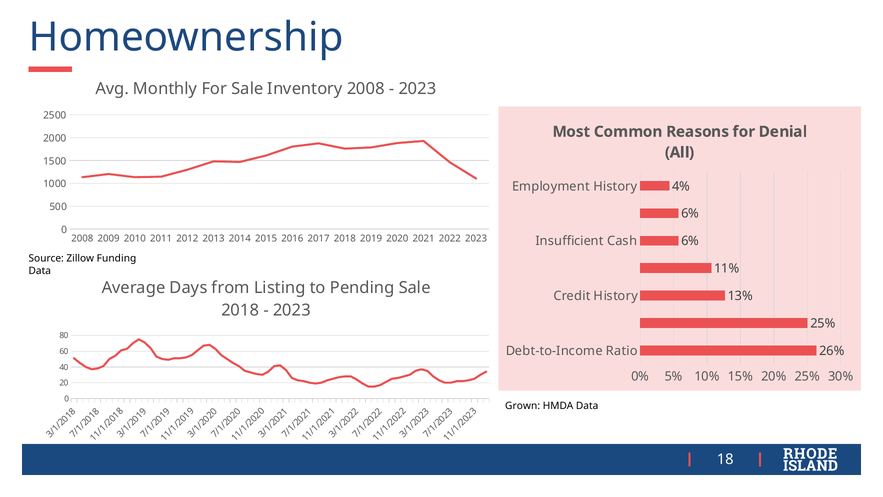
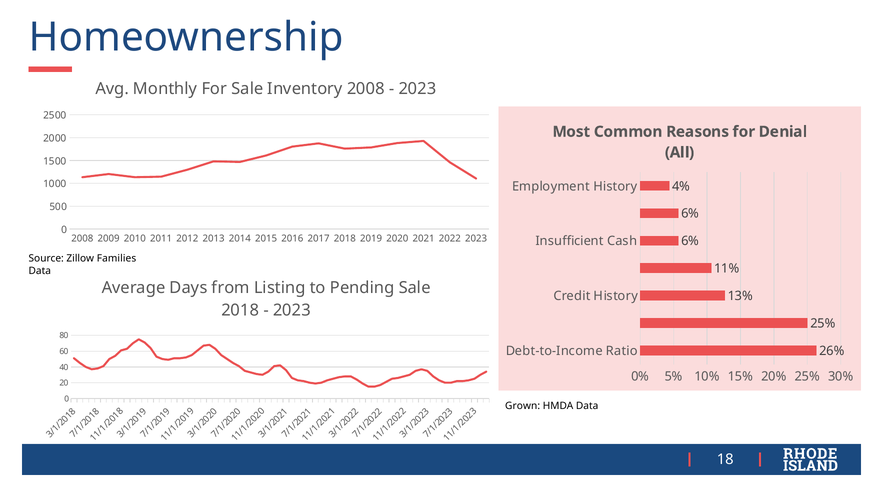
Funding: Funding -> Families
